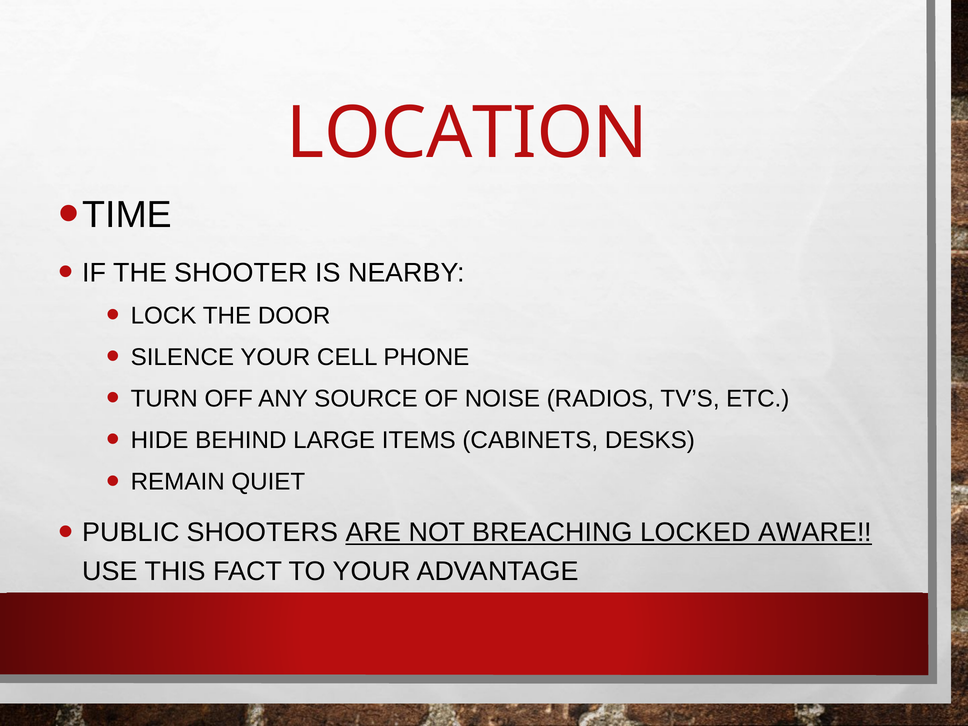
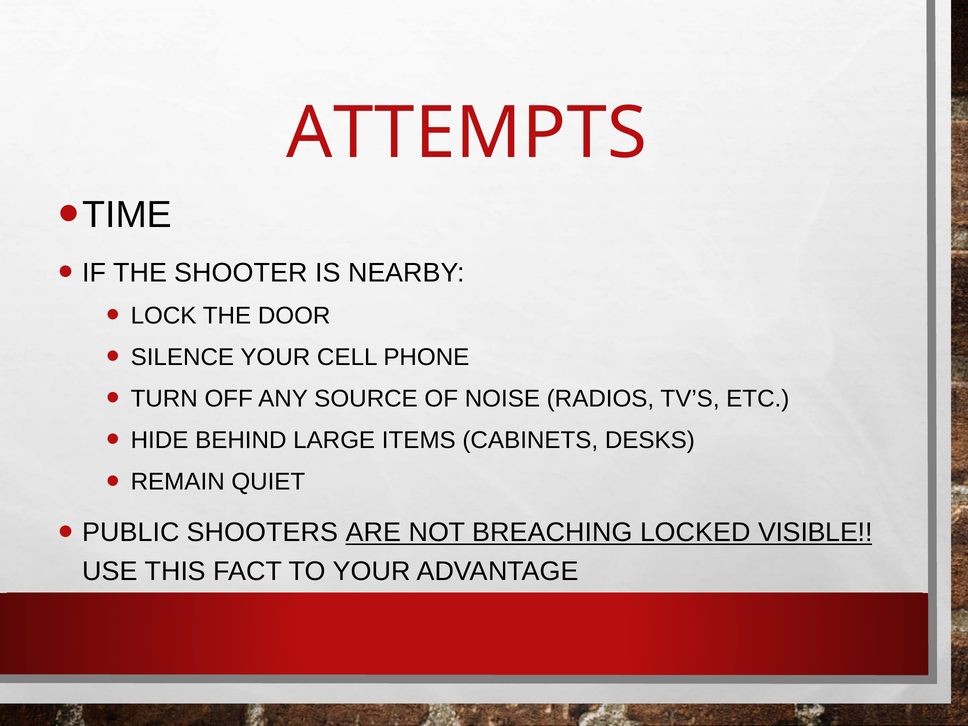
LOCATION: LOCATION -> ATTEMPTS
AWARE: AWARE -> VISIBLE
